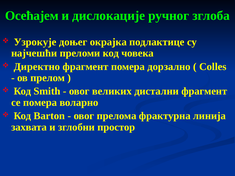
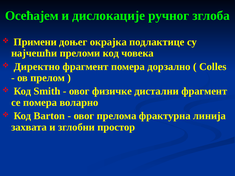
Узрокује: Узрокује -> Примени
великих: великих -> физичке
